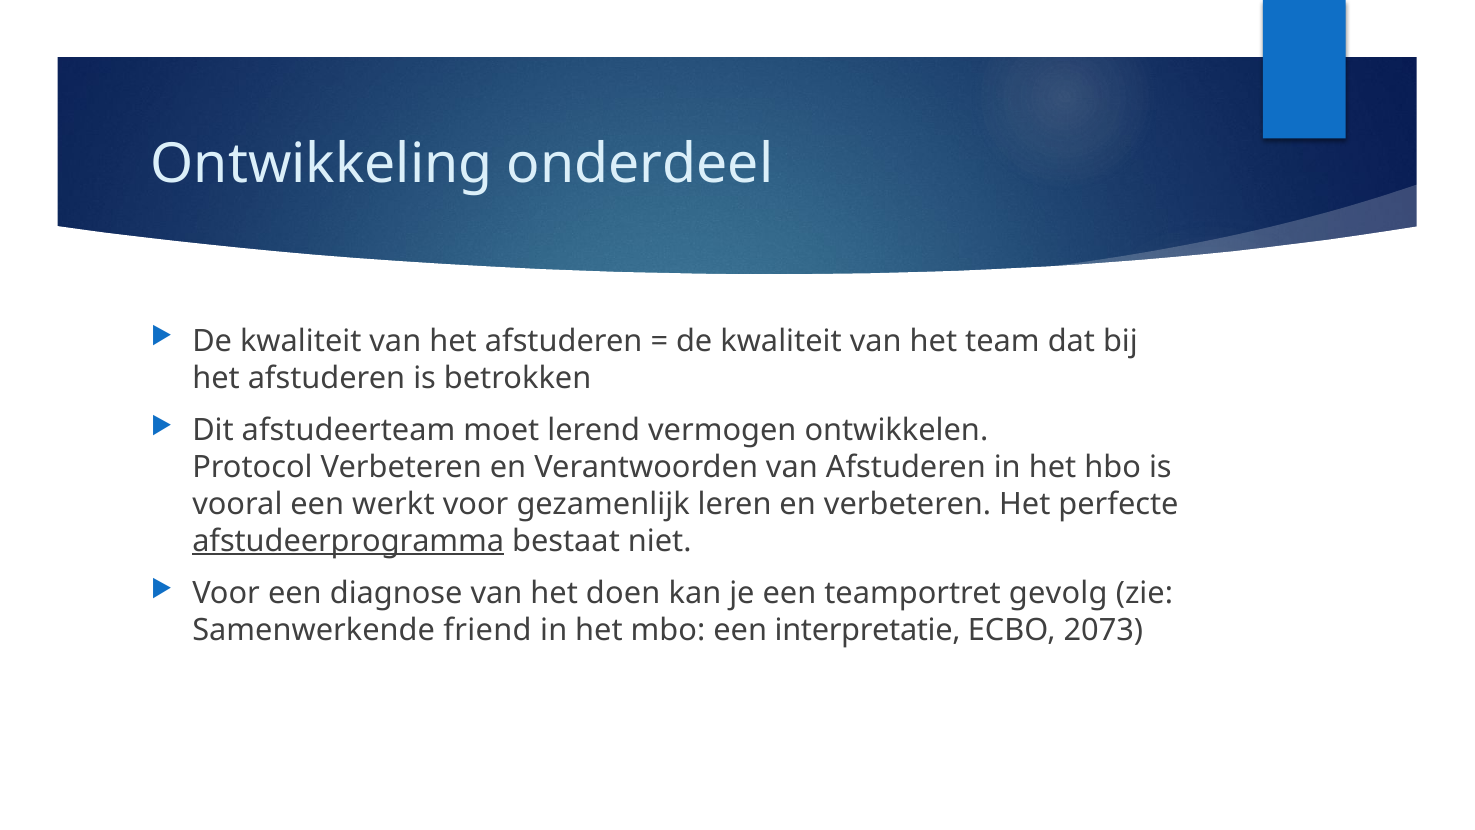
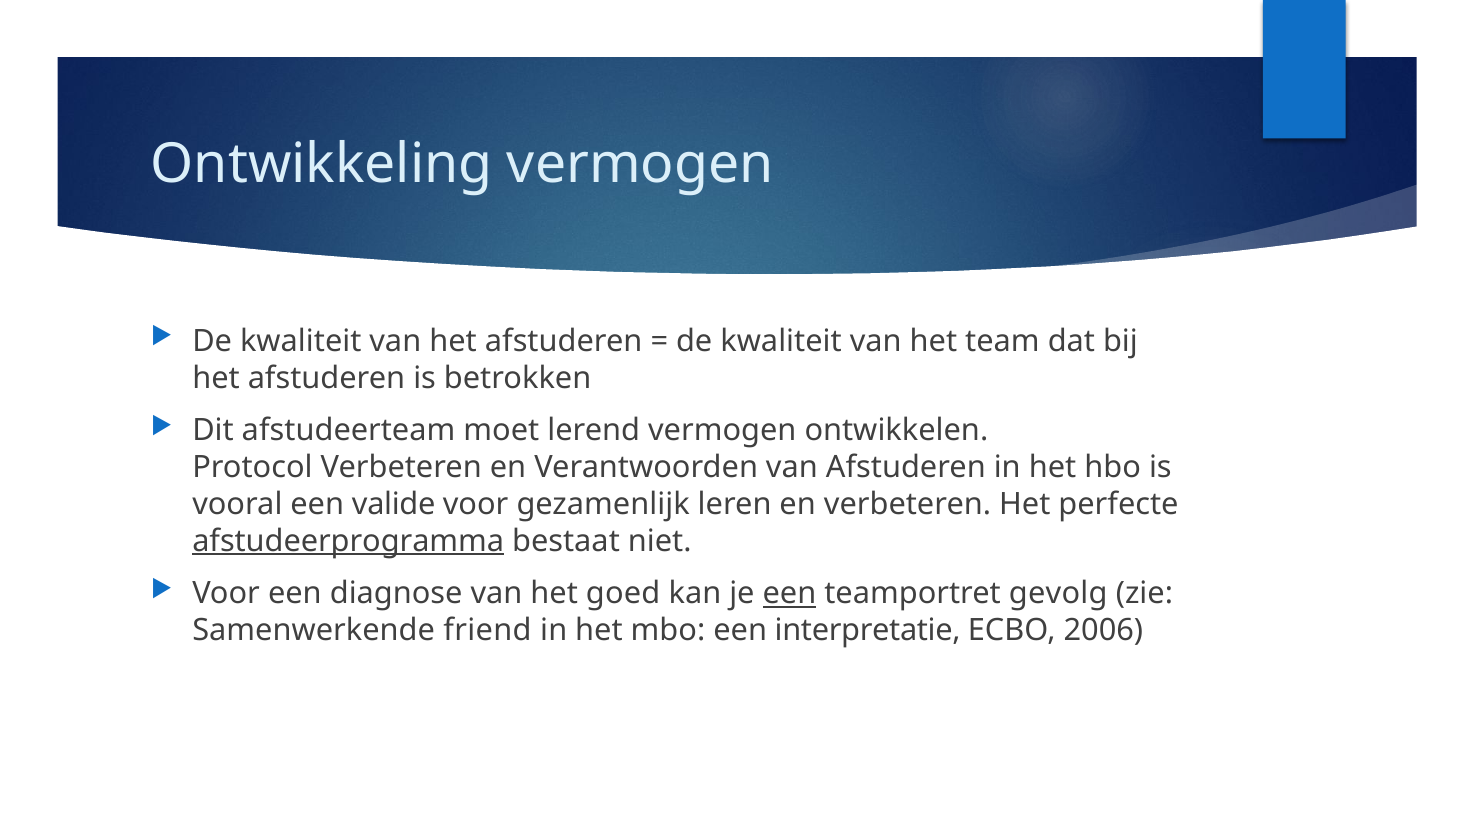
Ontwikkeling onderdeel: onderdeel -> vermogen
werkt: werkt -> valide
doen: doen -> goed
een at (789, 593) underline: none -> present
2073: 2073 -> 2006
